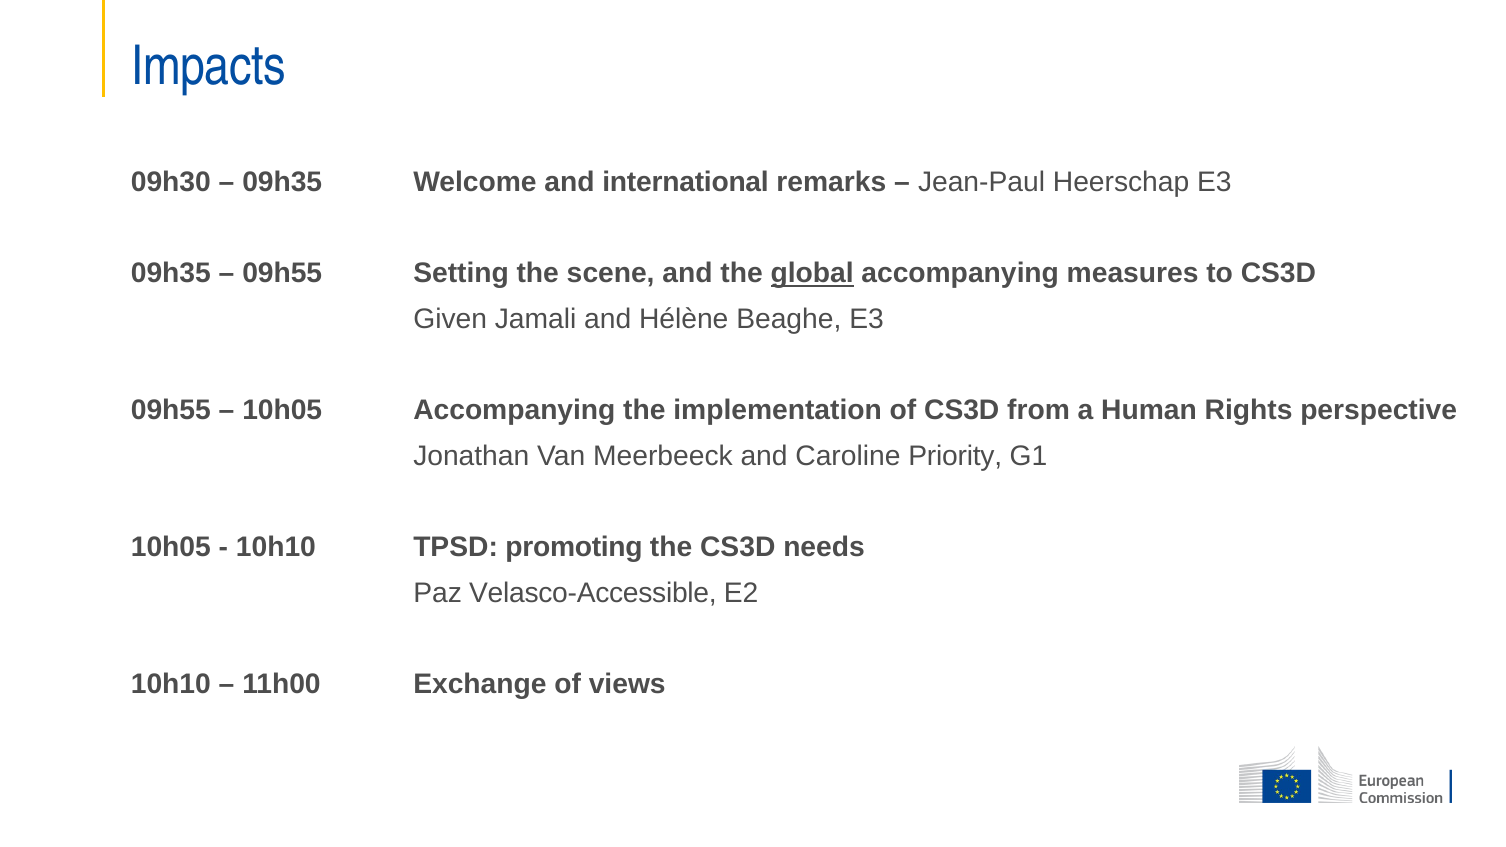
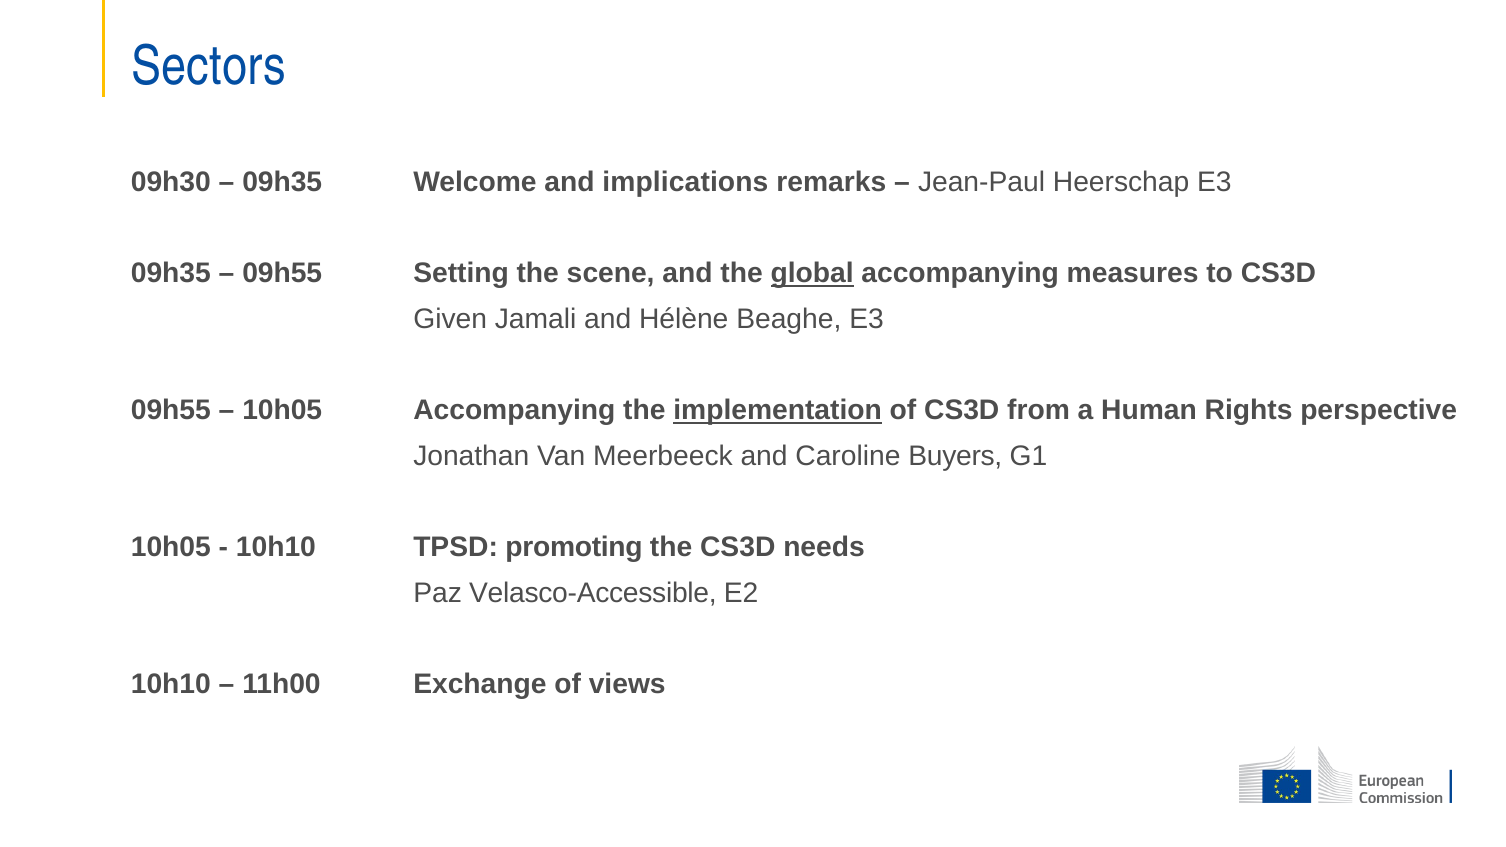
Impacts: Impacts -> Sectors
international: international -> implications
implementation underline: none -> present
Priority: Priority -> Buyers
